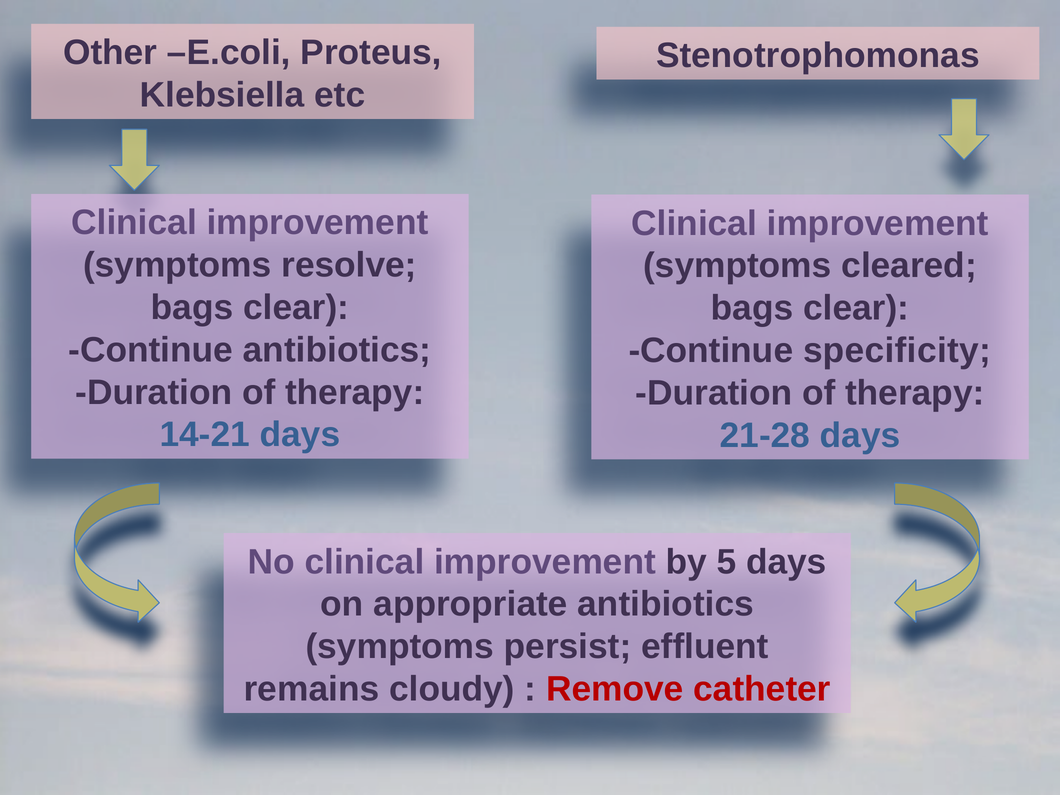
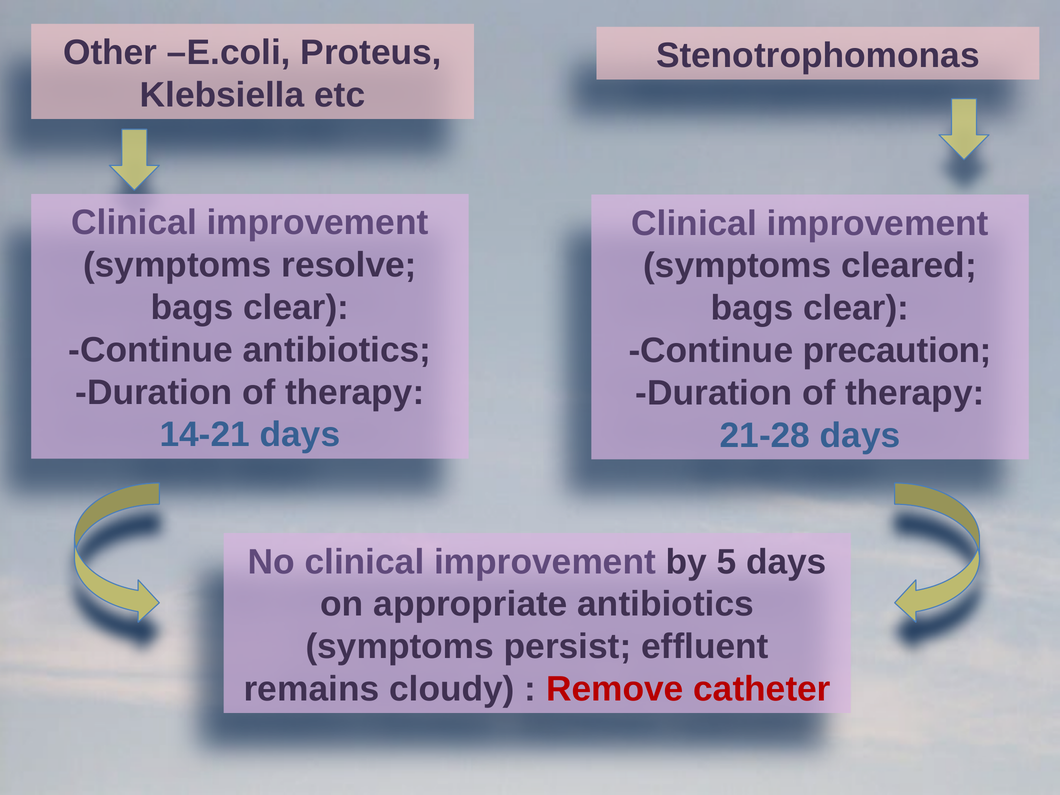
specificity: specificity -> precaution
